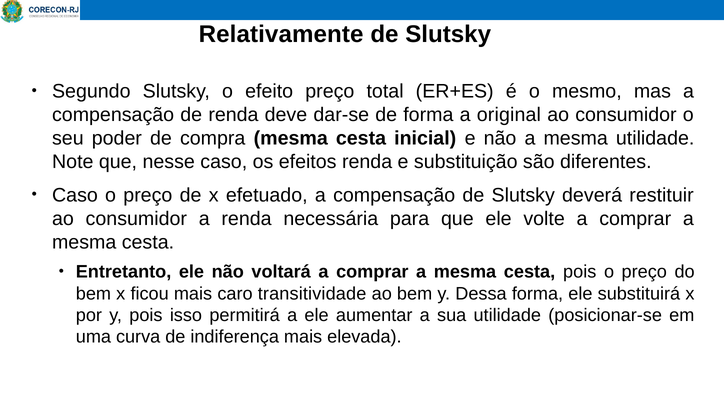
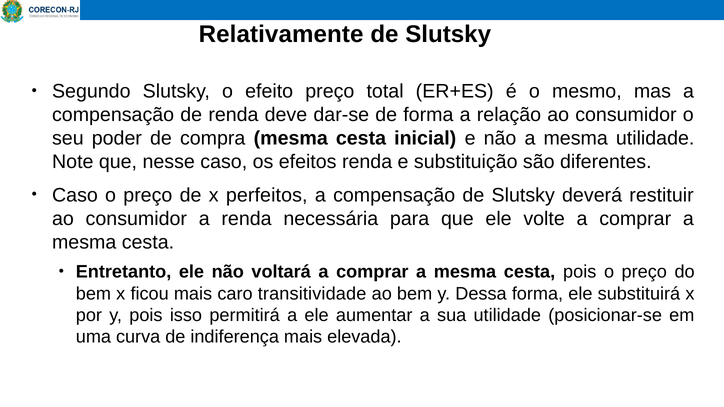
original: original -> relação
efetuado: efetuado -> perfeitos
